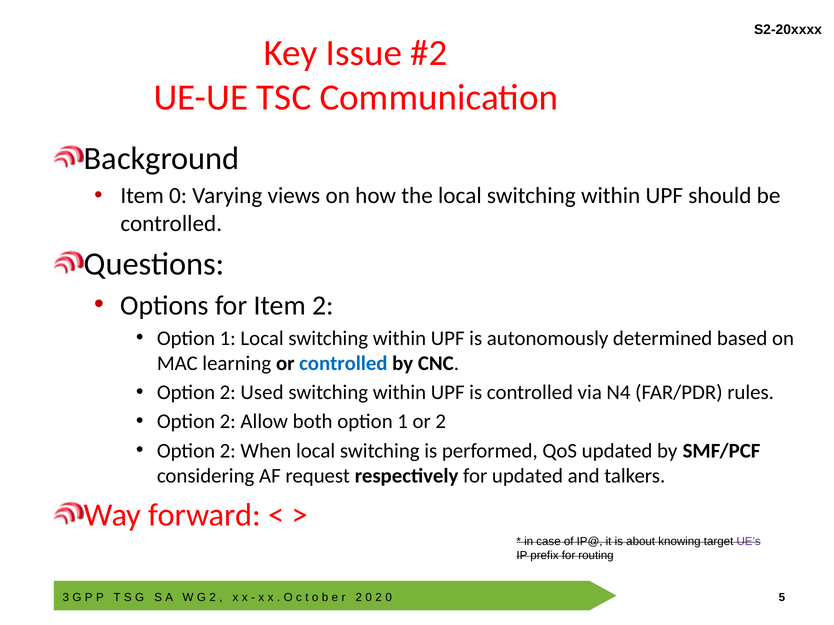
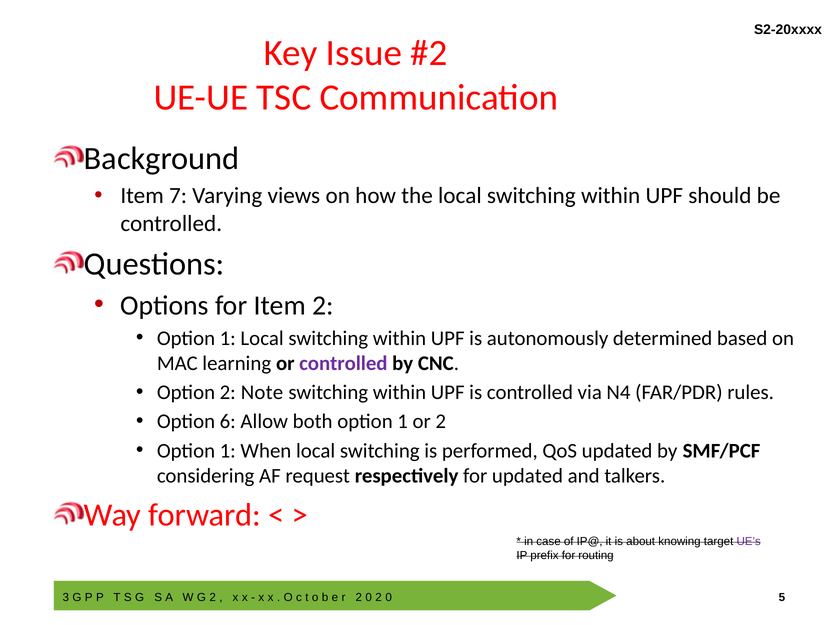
Item 0: 0 -> 7
controlled at (343, 363) colour: blue -> purple
Used: Used -> Note
2 at (228, 422): 2 -> 6
2 at (228, 451): 2 -> 1
